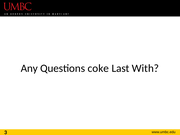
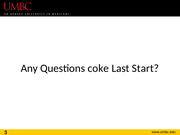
With: With -> Start
